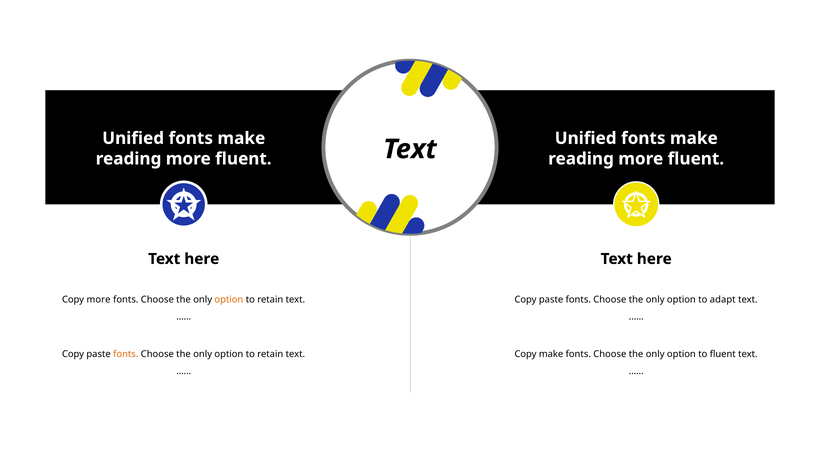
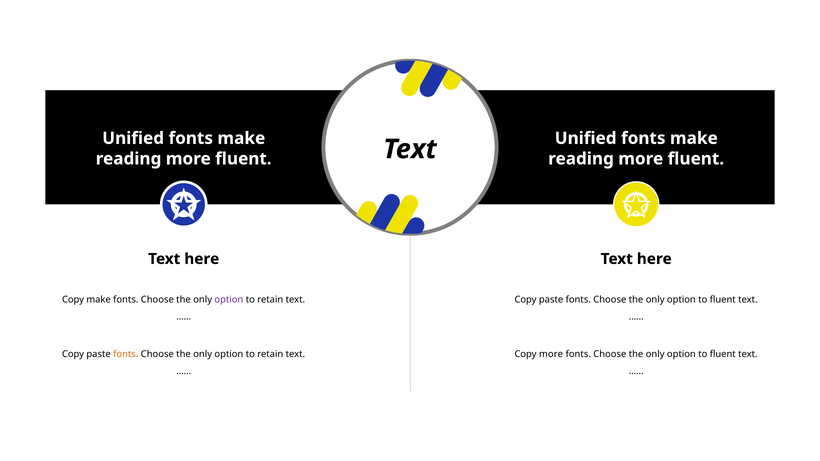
Copy more: more -> make
option at (229, 300) colour: orange -> purple
adapt at (723, 300): adapt -> fluent
Copy make: make -> more
